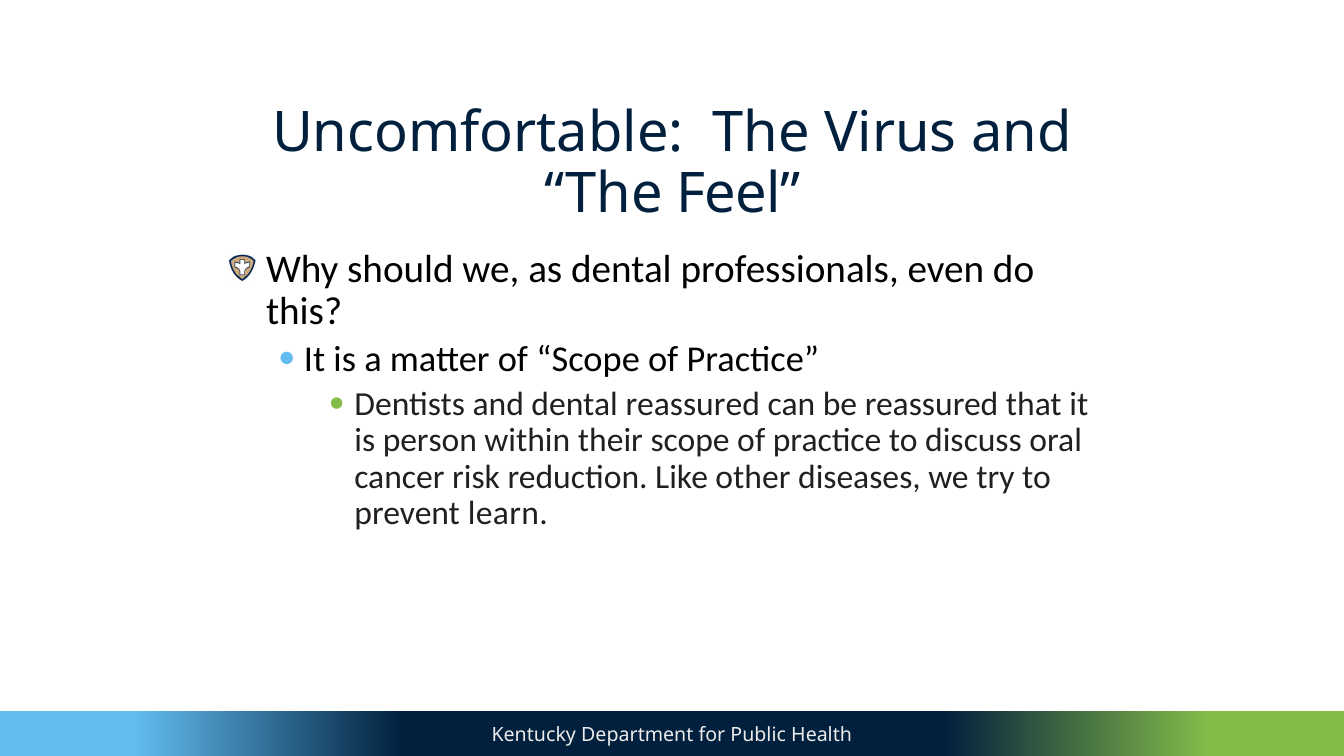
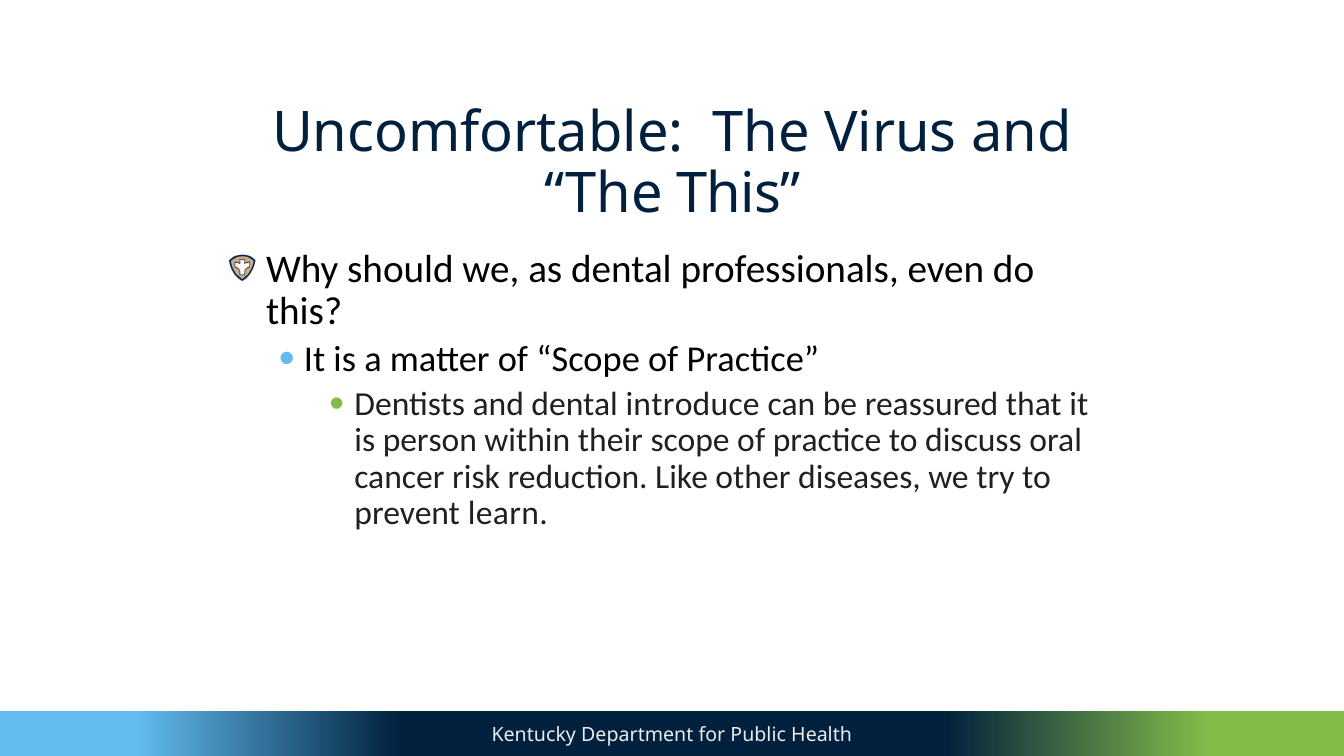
The Feel: Feel -> This
dental reassured: reassured -> introduce
